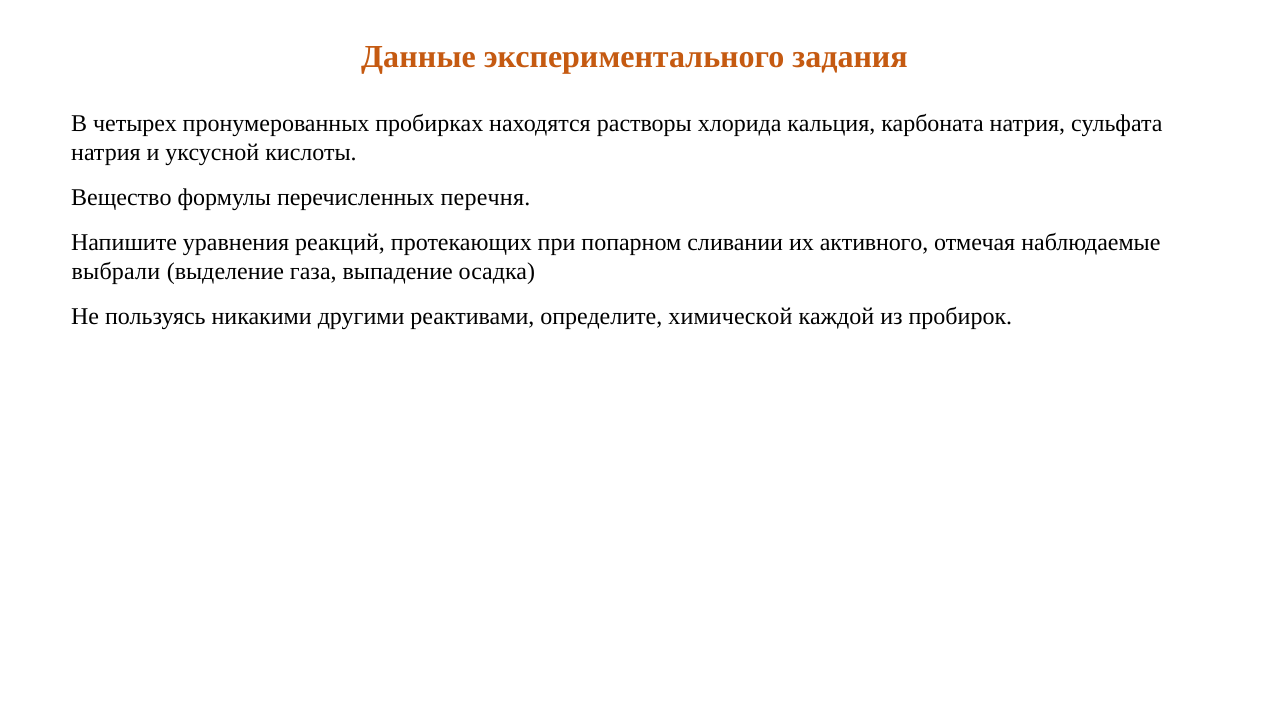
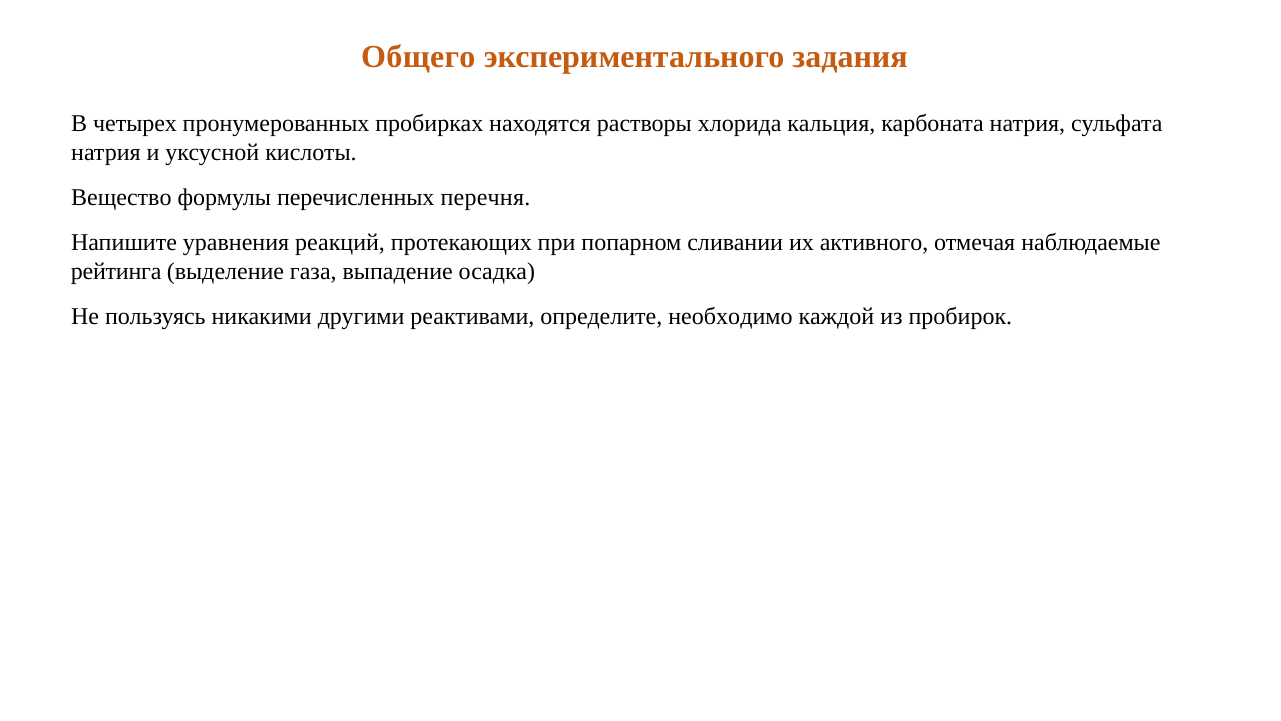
Данные: Данные -> Общего
выбрали: выбрали -> рейтинга
химической: химической -> необходимо
